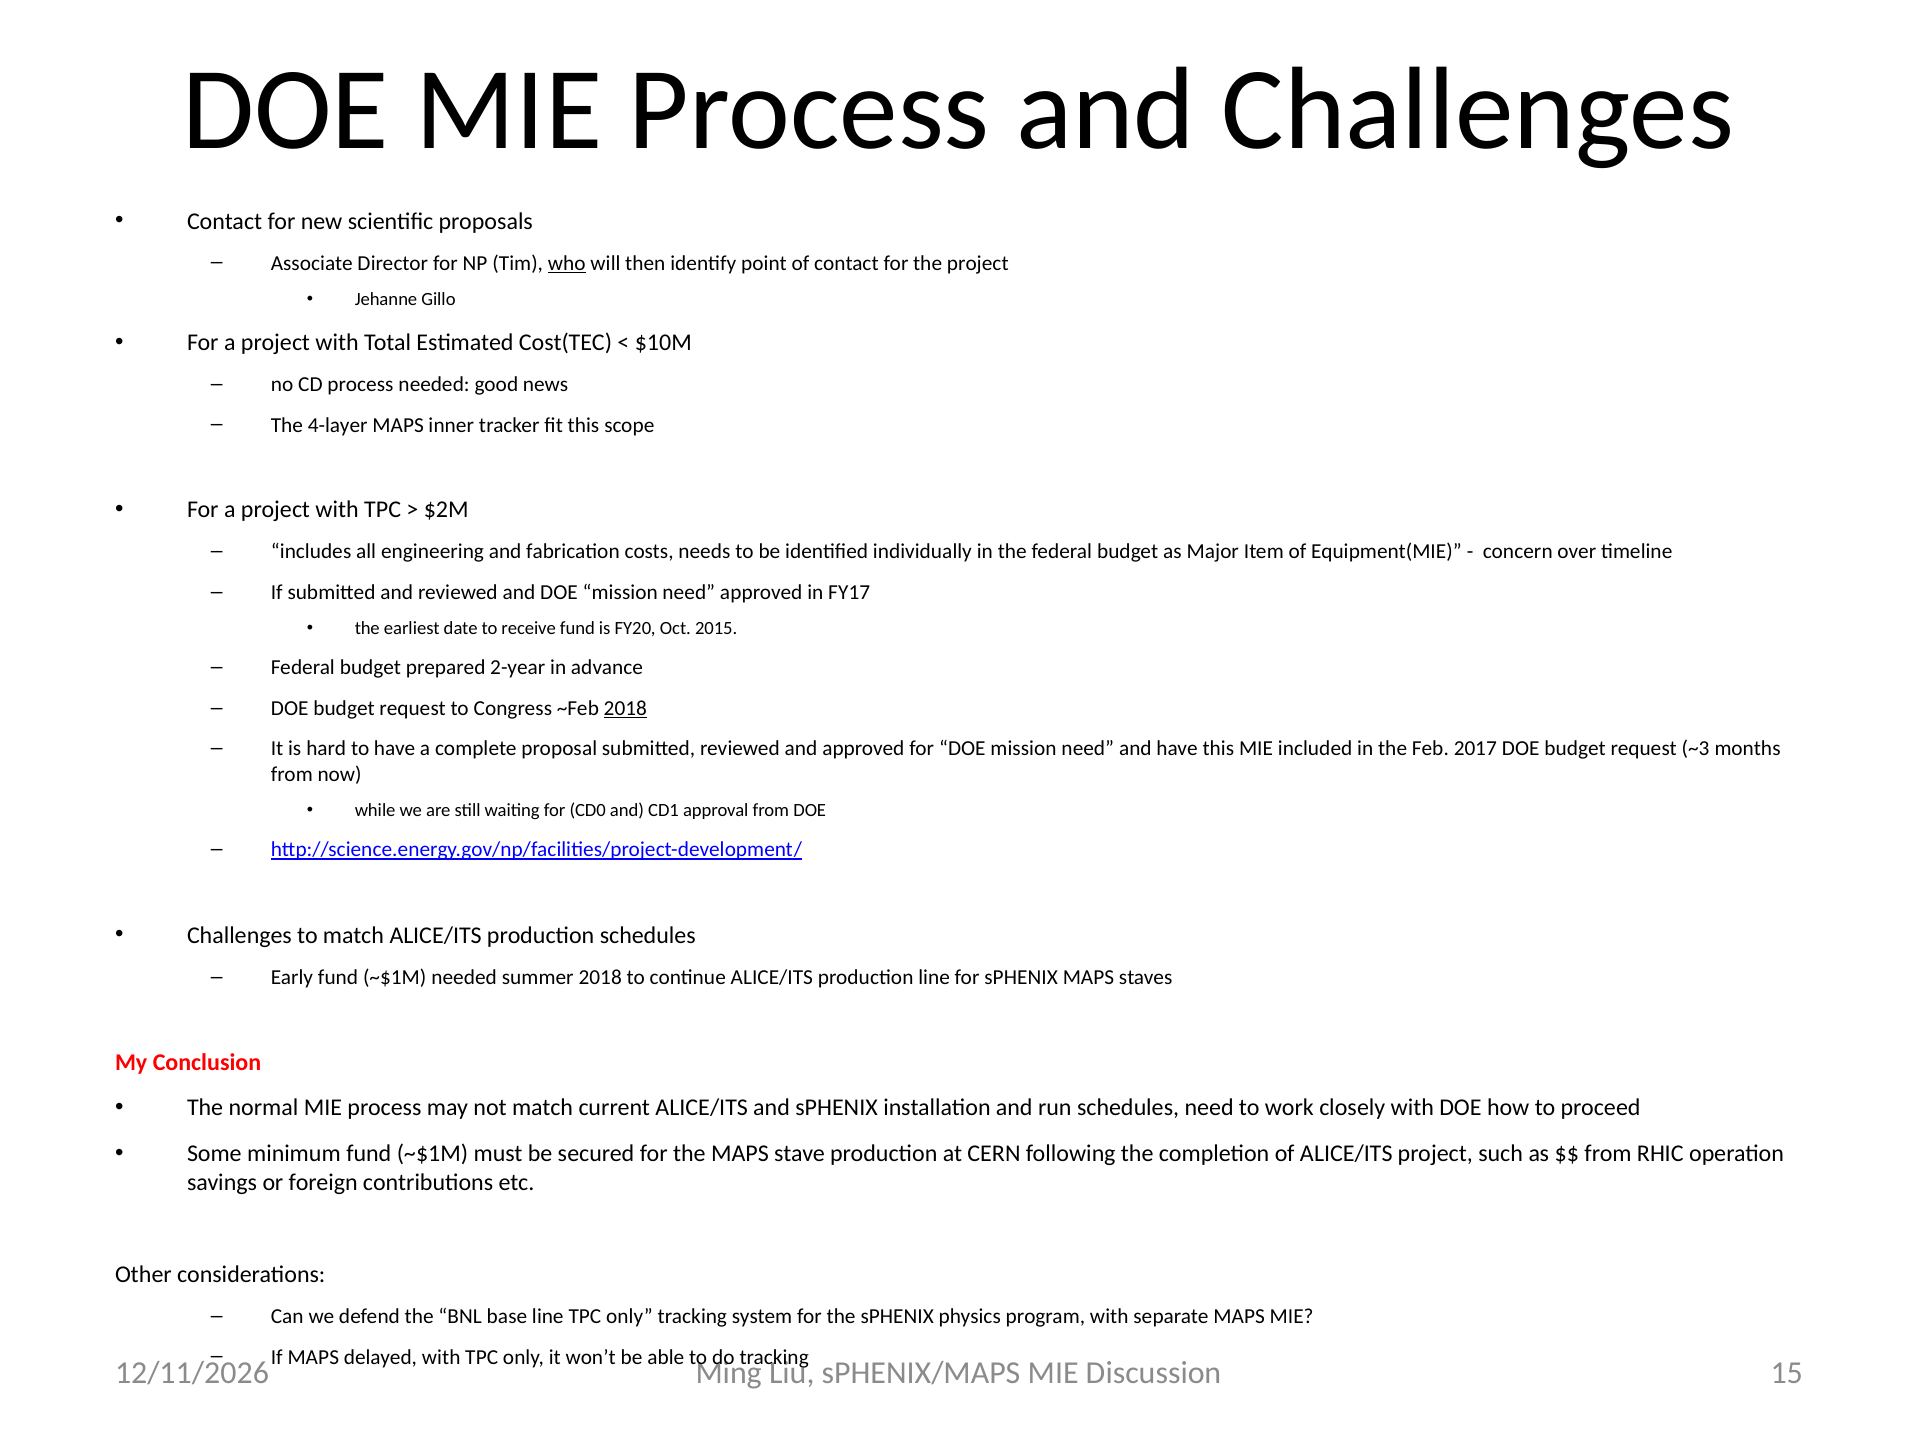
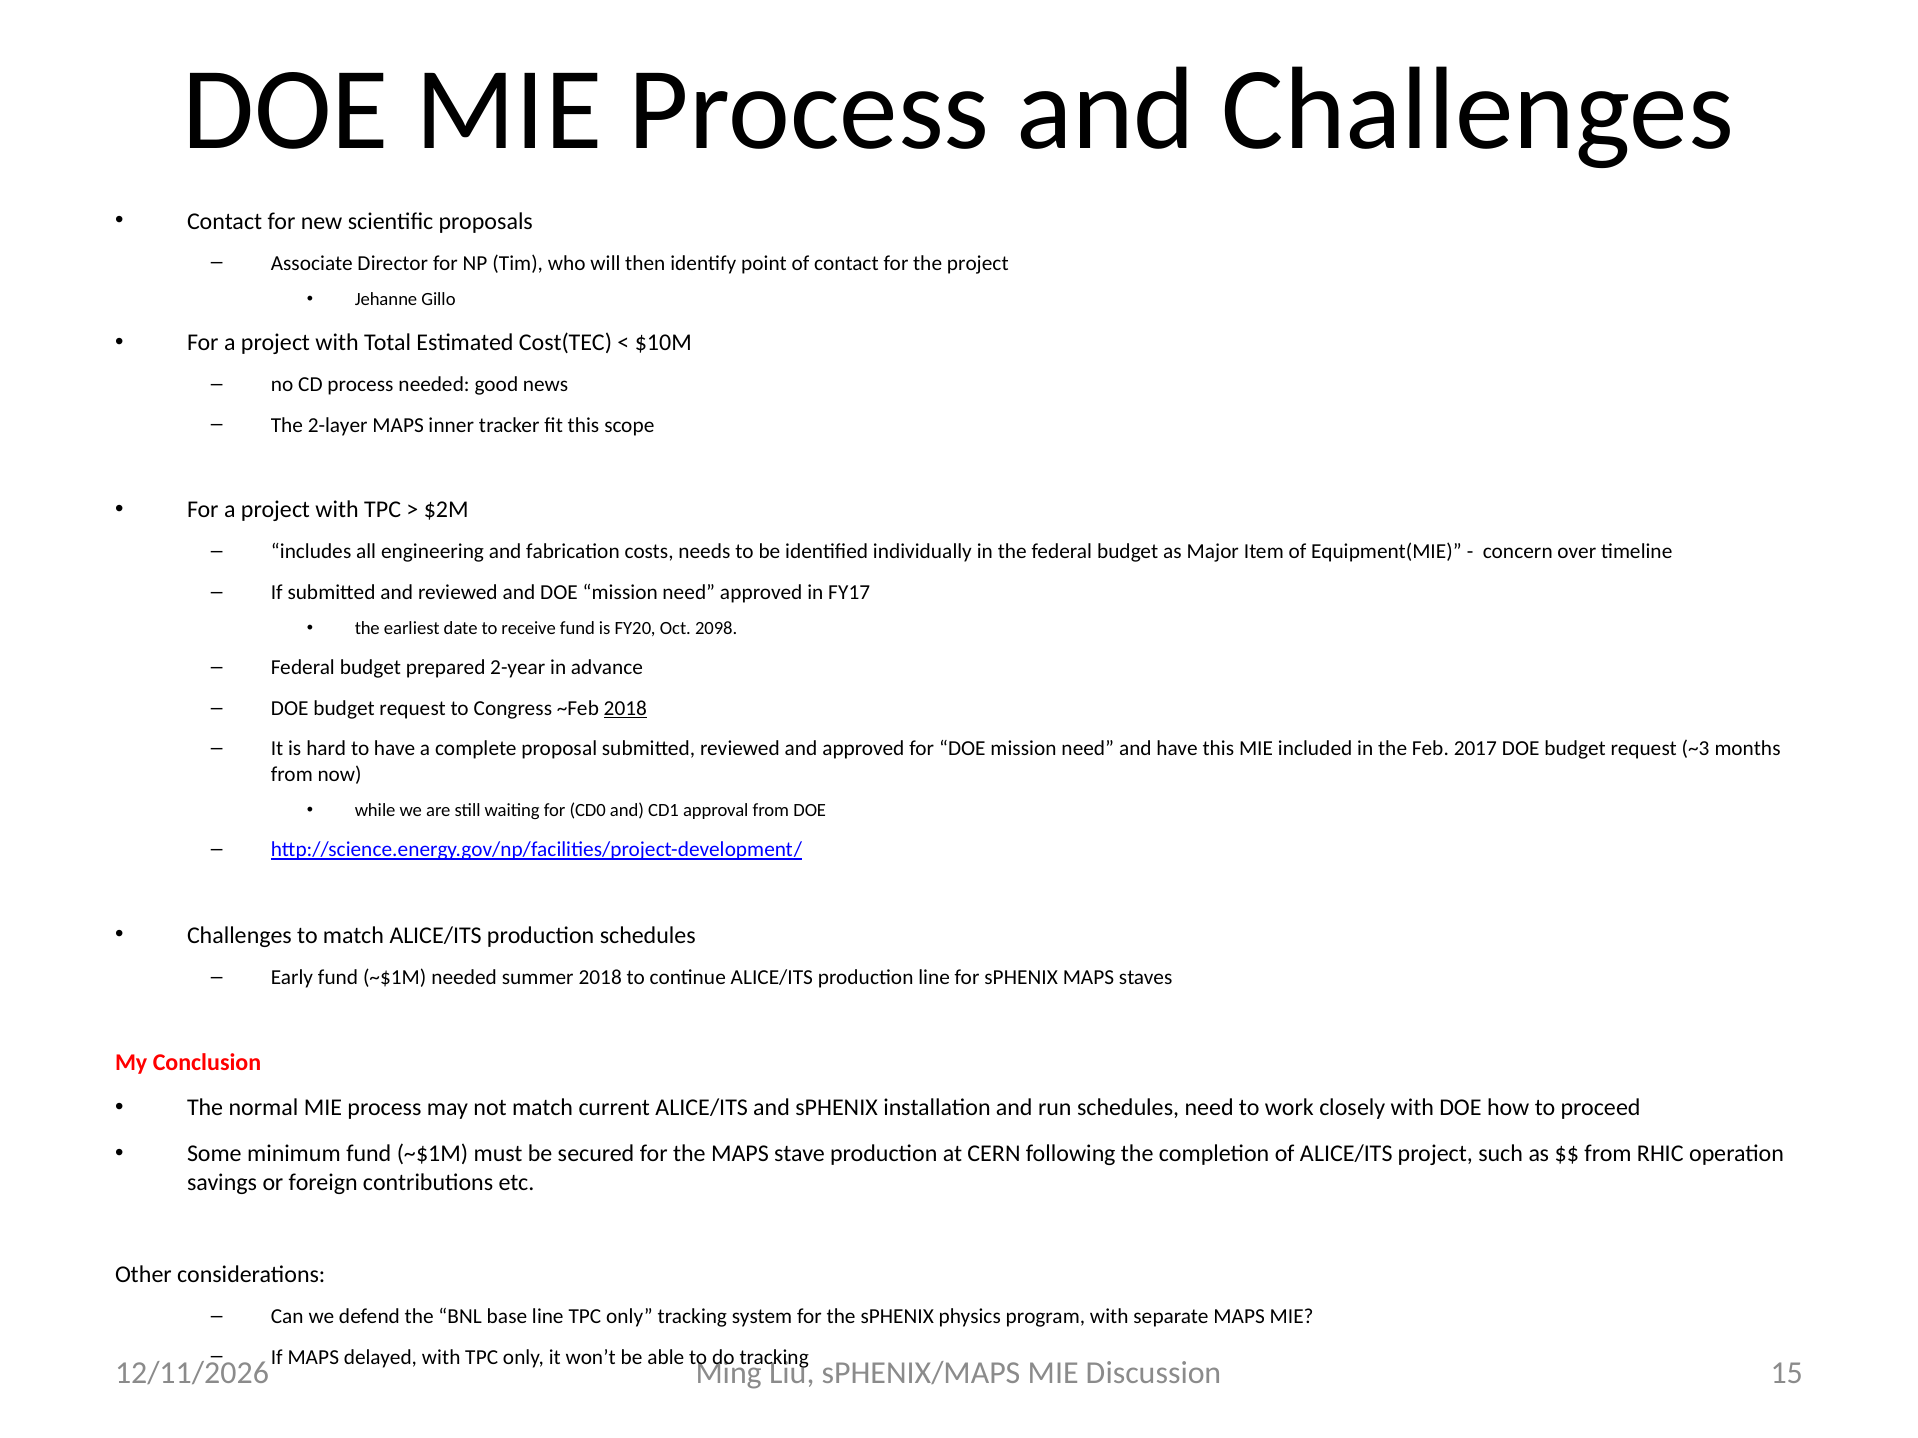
who underline: present -> none
4-layer: 4-layer -> 2-layer
2015: 2015 -> 2098
